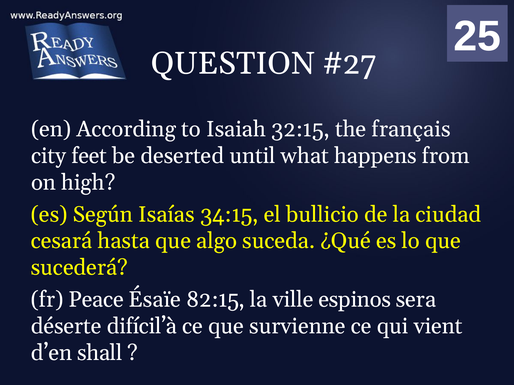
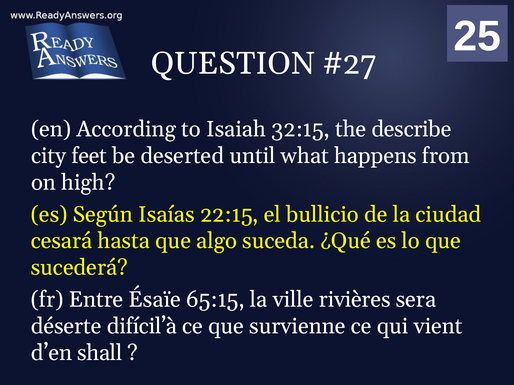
français: français -> describe
34:15: 34:15 -> 22:15
Peace: Peace -> Entre
82:15: 82:15 -> 65:15
espinos: espinos -> rivières
